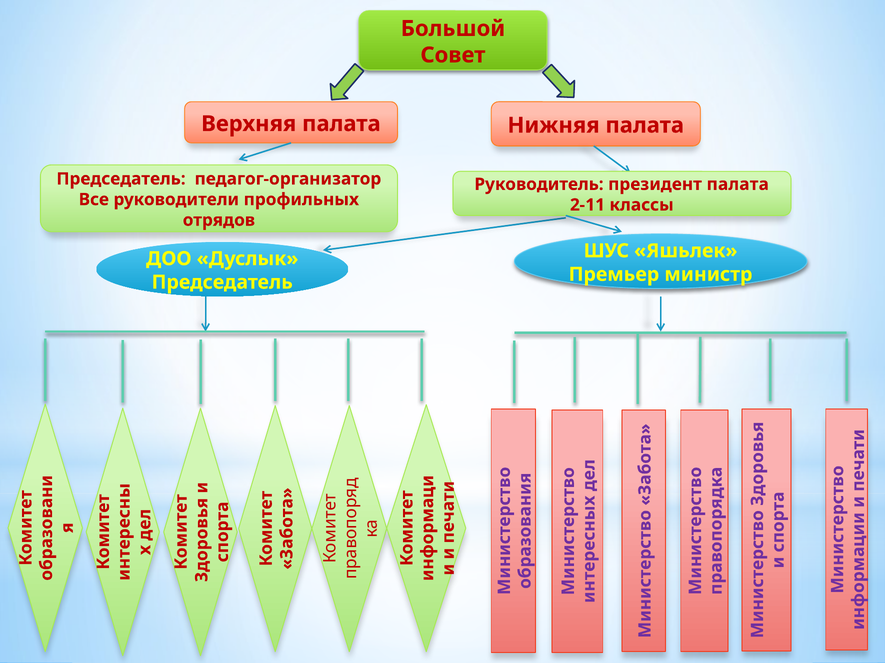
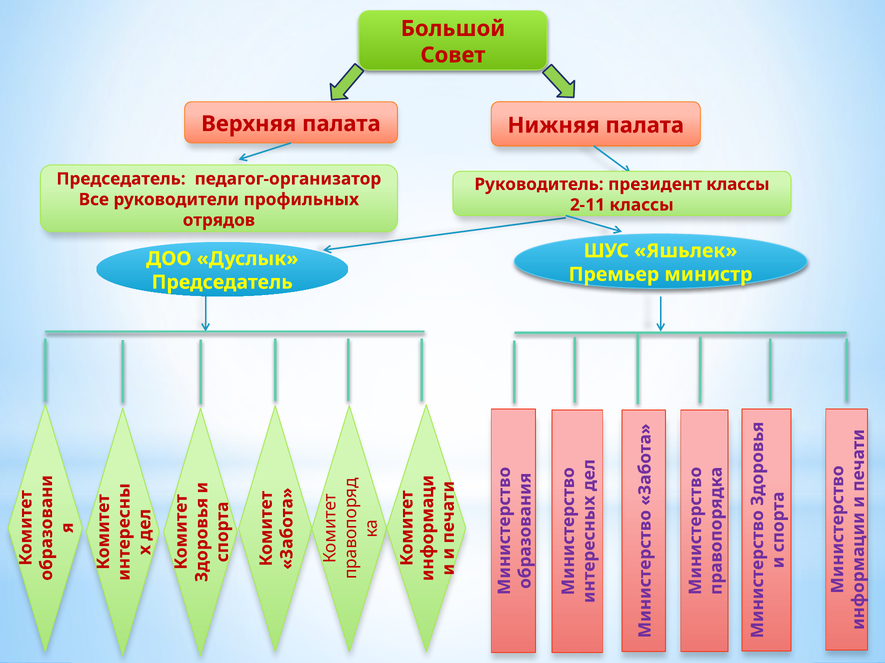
президент палата: палата -> классы
